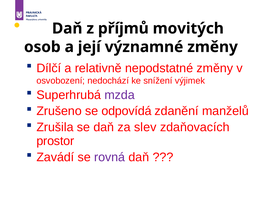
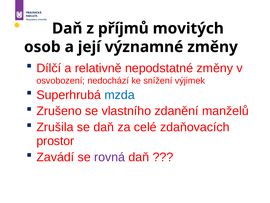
mzda colour: purple -> blue
odpovídá: odpovídá -> vlastního
slev: slev -> celé
